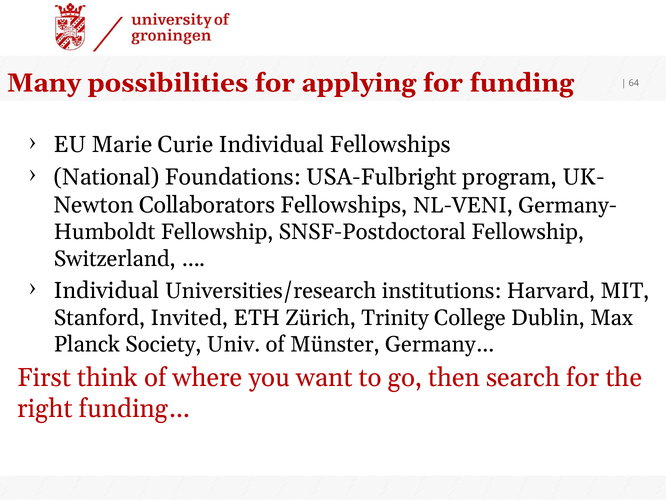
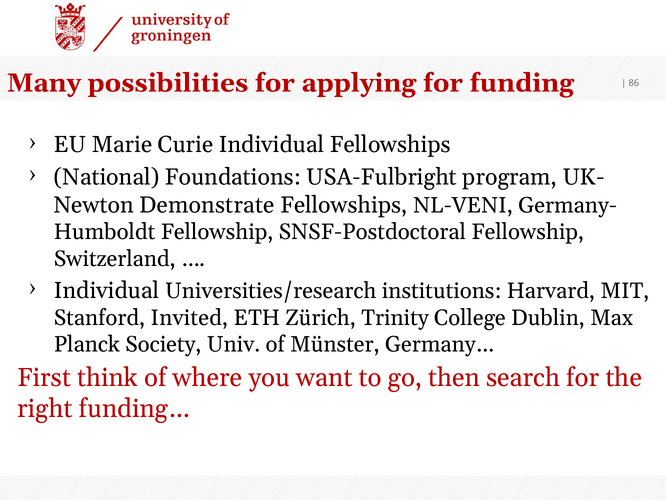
64: 64 -> 86
Collaborators: Collaborators -> Demonstrate
